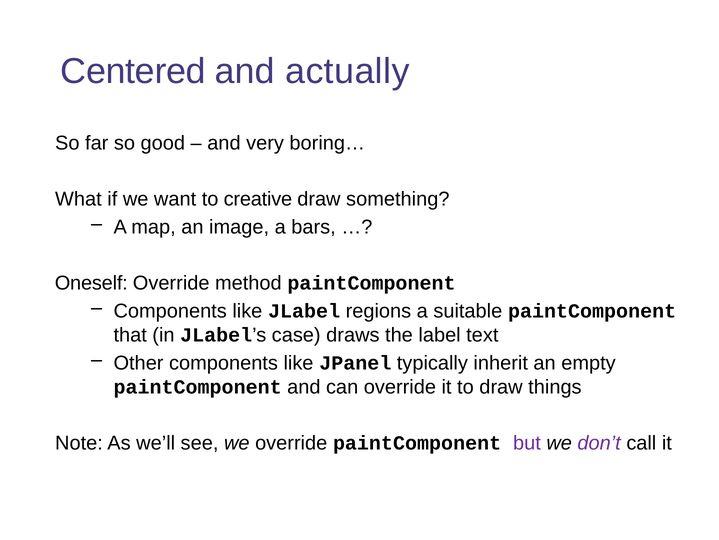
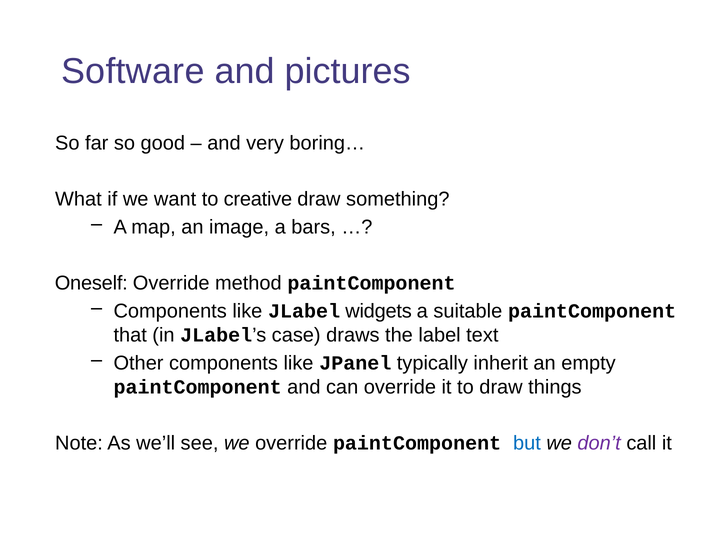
Centered: Centered -> Software
actually: actually -> pictures
regions: regions -> widgets
but colour: purple -> blue
